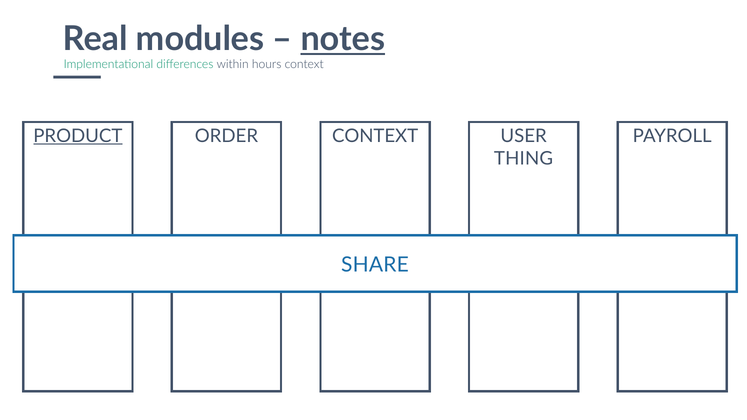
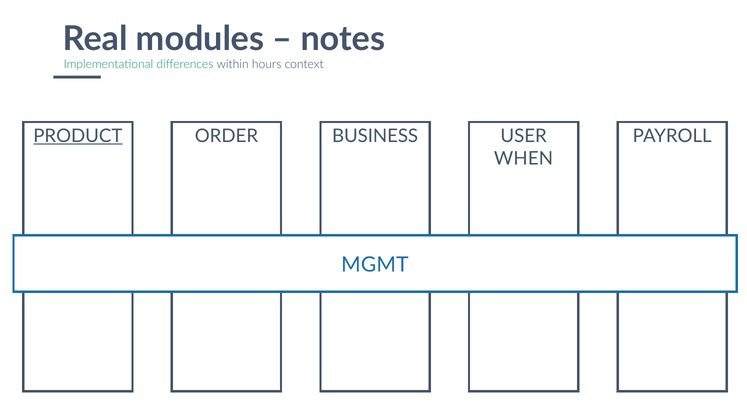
notes underline: present -> none
ORDER CONTEXT: CONTEXT -> BUSINESS
THING: THING -> WHEN
SHARE: SHARE -> MGMT
